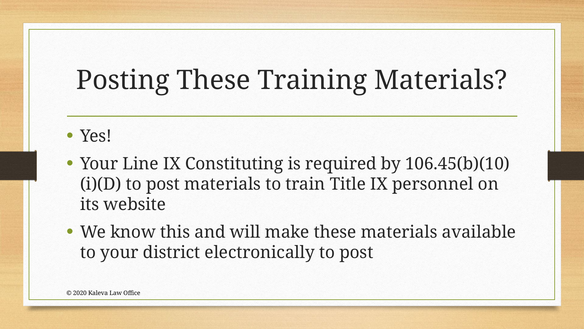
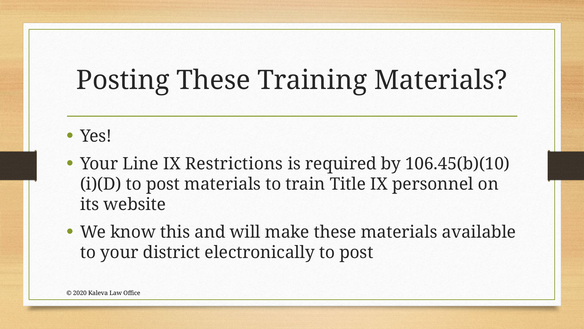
Constituting: Constituting -> Restrictions
